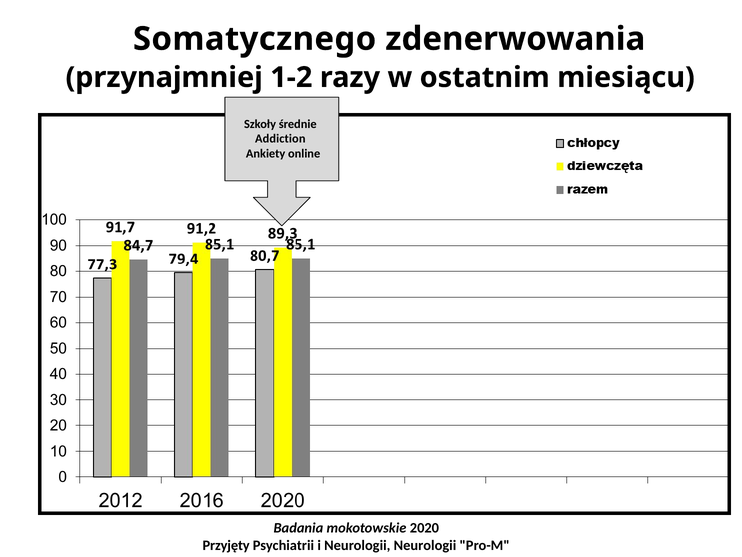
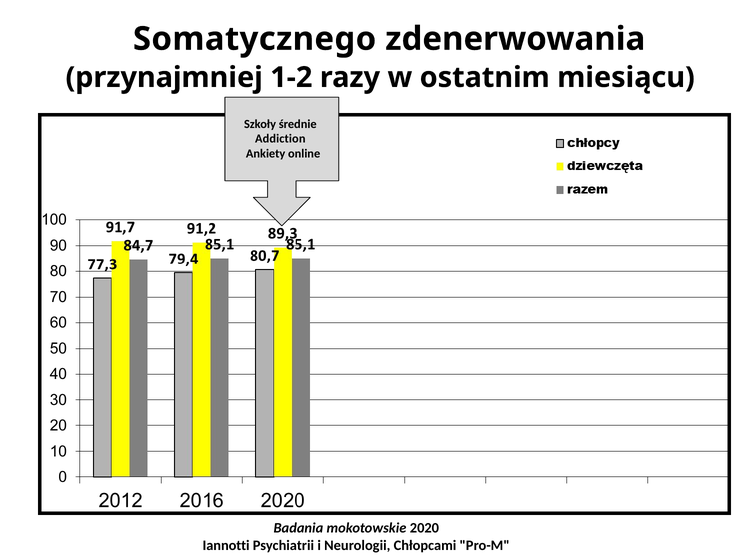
Przyjęty: Przyjęty -> Iannotti
Neurologii Neurologii: Neurologii -> Chłopcami
